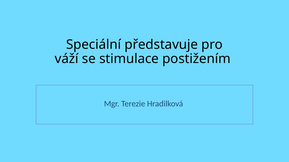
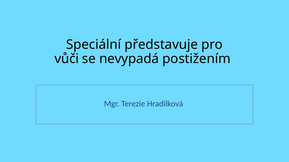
váží: váží -> vůči
stimulace: stimulace -> nevypadá
